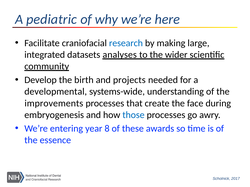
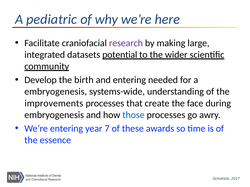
research colour: blue -> purple
analyses: analyses -> potential
and projects: projects -> entering
developmental at (56, 92): developmental -> embryogenesis
8: 8 -> 7
